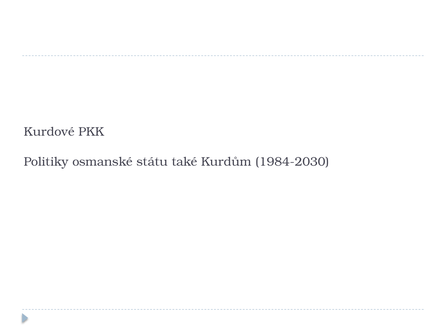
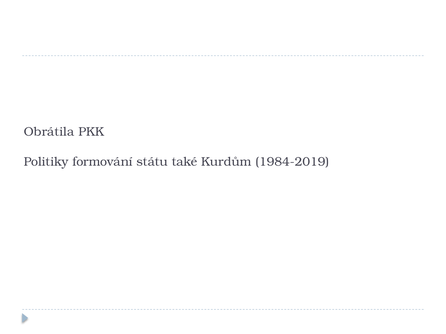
Kurdové: Kurdové -> Obrátila
osmanské: osmanské -> formování
1984-2030: 1984-2030 -> 1984-2019
